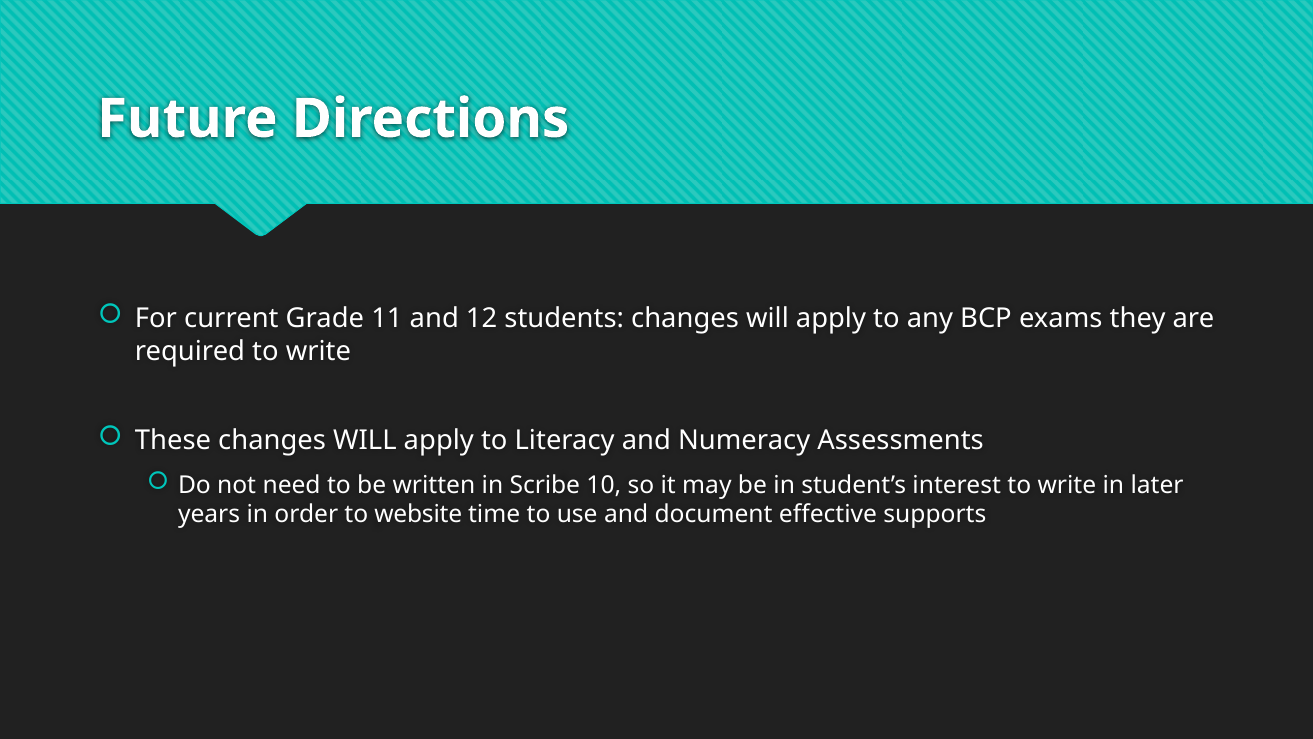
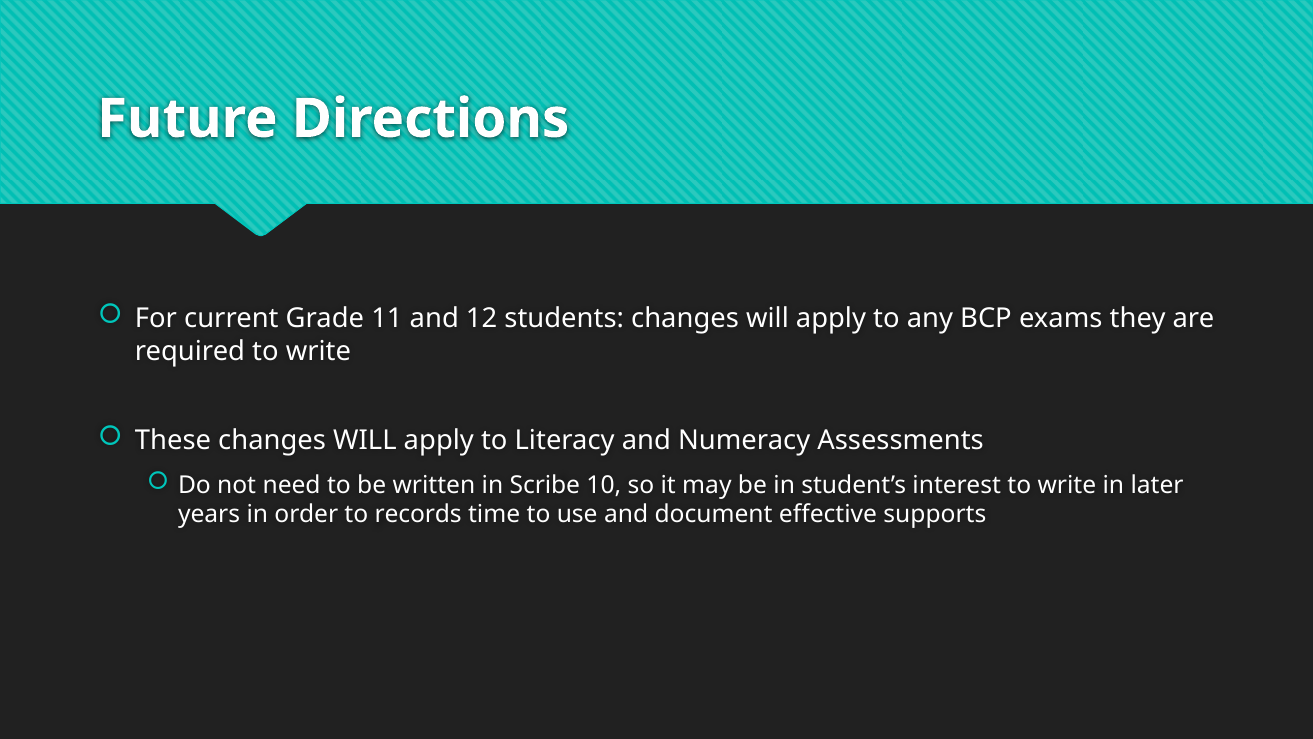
website: website -> records
